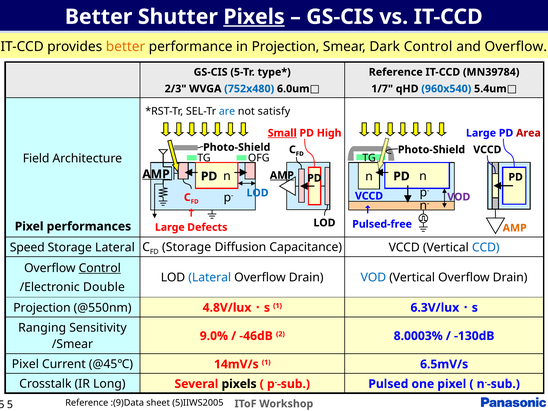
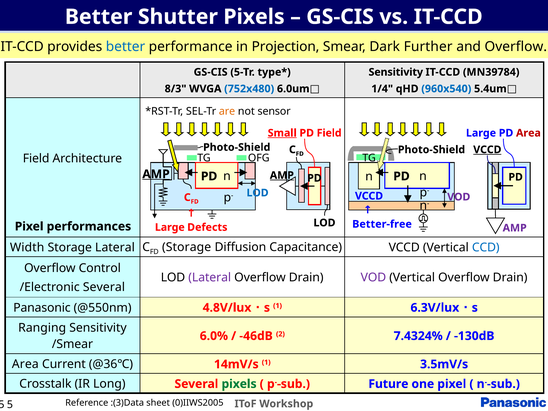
Pixels at (254, 17) underline: present -> none
better at (125, 46) colour: orange -> blue
Dark Control: Control -> Further
Reference at (396, 72): Reference -> Sensitivity
2/3: 2/3 -> 8/3
1/7: 1/7 -> 1/4
are colour: blue -> orange
satisfy: satisfy -> sensor
PD High: High -> Field
VCCD at (487, 150) underline: none -> present
Pulsed-free: Pulsed-free -> Better-free
AMP at (515, 228) colour: orange -> purple
Speed: Speed -> Width
Control at (100, 268) underline: present -> none
Lateral at (210, 278) colour: blue -> purple
VOD at (373, 278) colour: blue -> purple
/Electronic Double: Double -> Several
Projection at (42, 308): Projection -> Panasonic
9.0%: 9.0% -> 6.0%
8.0003%: 8.0003% -> 7.4324%
Pixel at (25, 364): Pixel -> Area
@45℃: @45℃ -> @36℃
6.5mV/s: 6.5mV/s -> 3.5mV/s
pixels at (239, 384) colour: black -> green
Pulsed: Pulsed -> Future
:(9)Data: :(9)Data -> :(3)Data
5)IIWS2005: 5)IIWS2005 -> 0)IIWS2005
